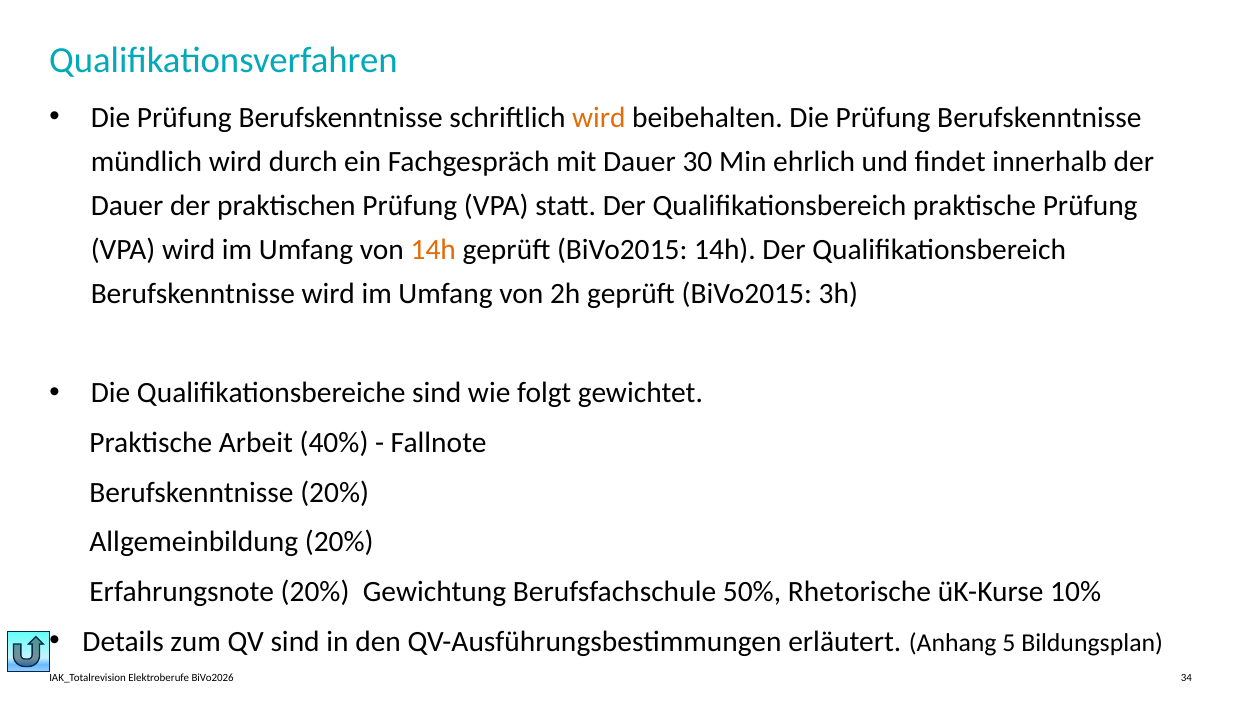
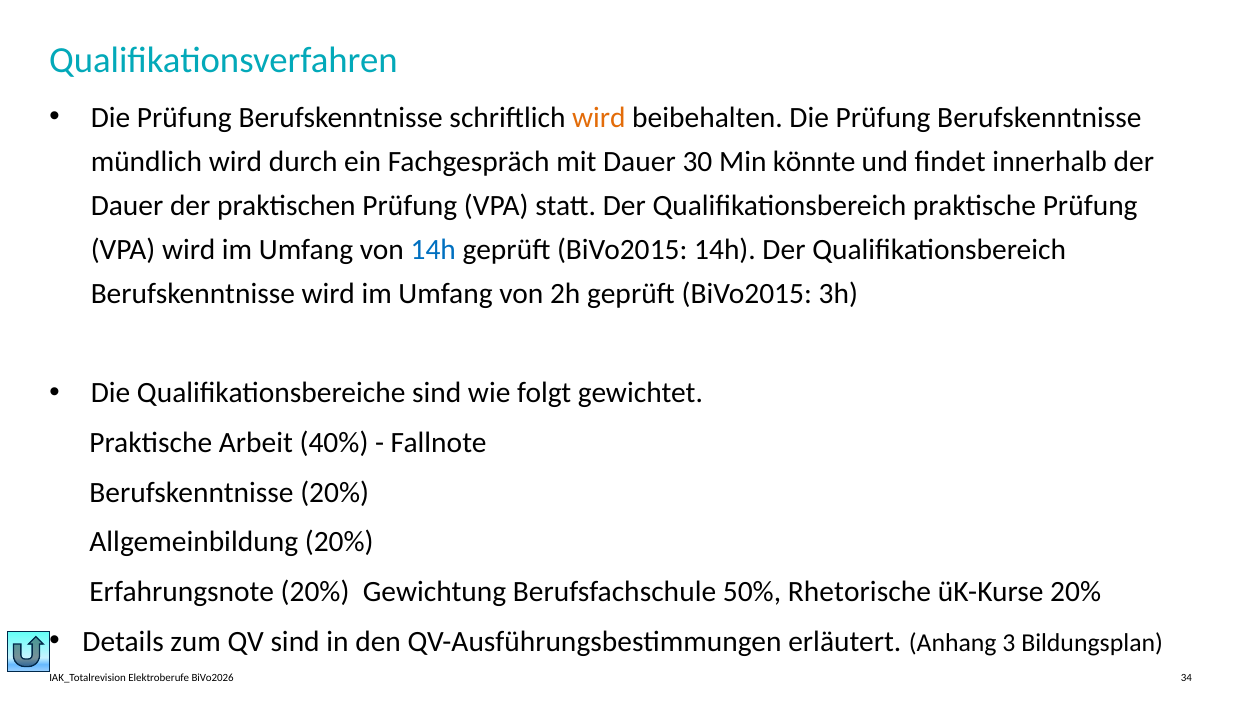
ehrlich: ehrlich -> könnte
14h at (433, 250) colour: orange -> blue
üK-Kurse 10%: 10% -> 20%
5: 5 -> 3
